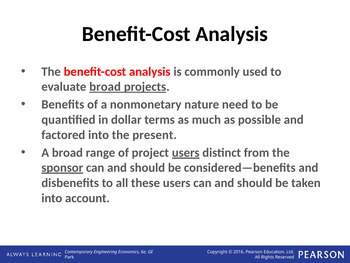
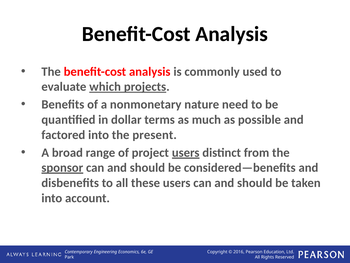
evaluate broad: broad -> which
